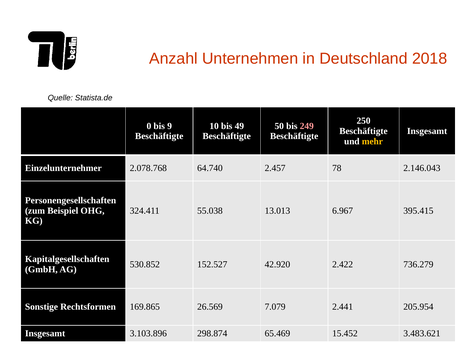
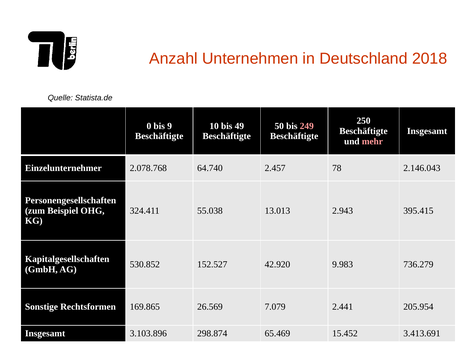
mehr colour: yellow -> pink
6.967: 6.967 -> 2.943
2.422: 2.422 -> 9.983
3.483.621: 3.483.621 -> 3.413.691
